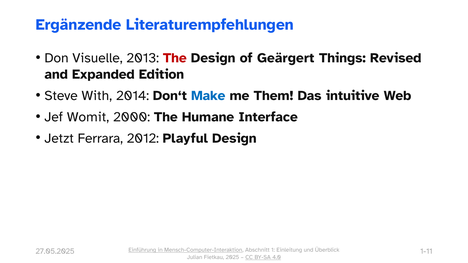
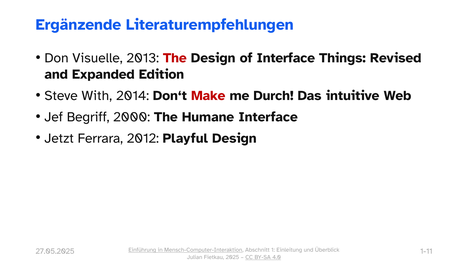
of Geärgert: Geärgert -> Interface
Make colour: blue -> red
Them: Them -> Durch
Womit: Womit -> Begriff
